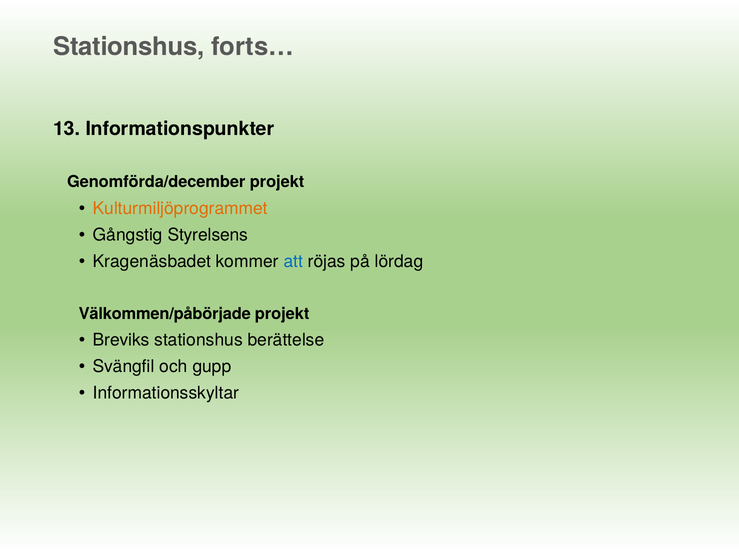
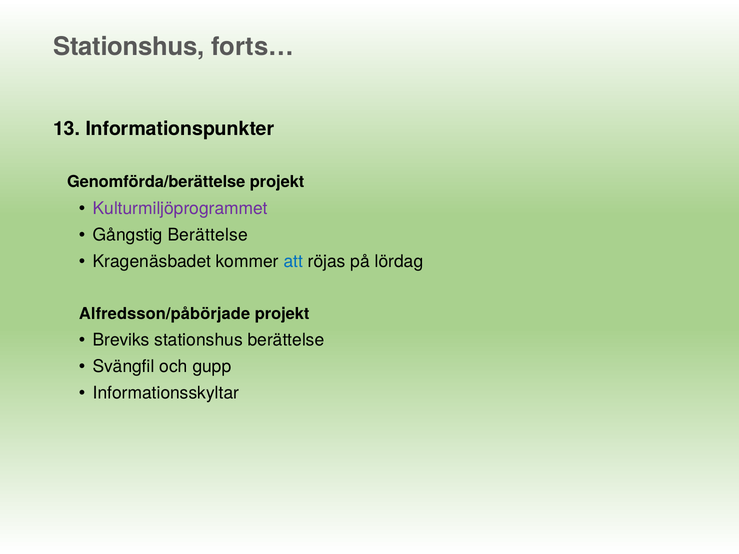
Genomförda/december: Genomförda/december -> Genomförda/berättelse
Kulturmiljöprogrammet colour: orange -> purple
Gångstig Styrelsens: Styrelsens -> Berättelse
Välkommen/påbörjade: Välkommen/påbörjade -> Alfredsson/påbörjade
